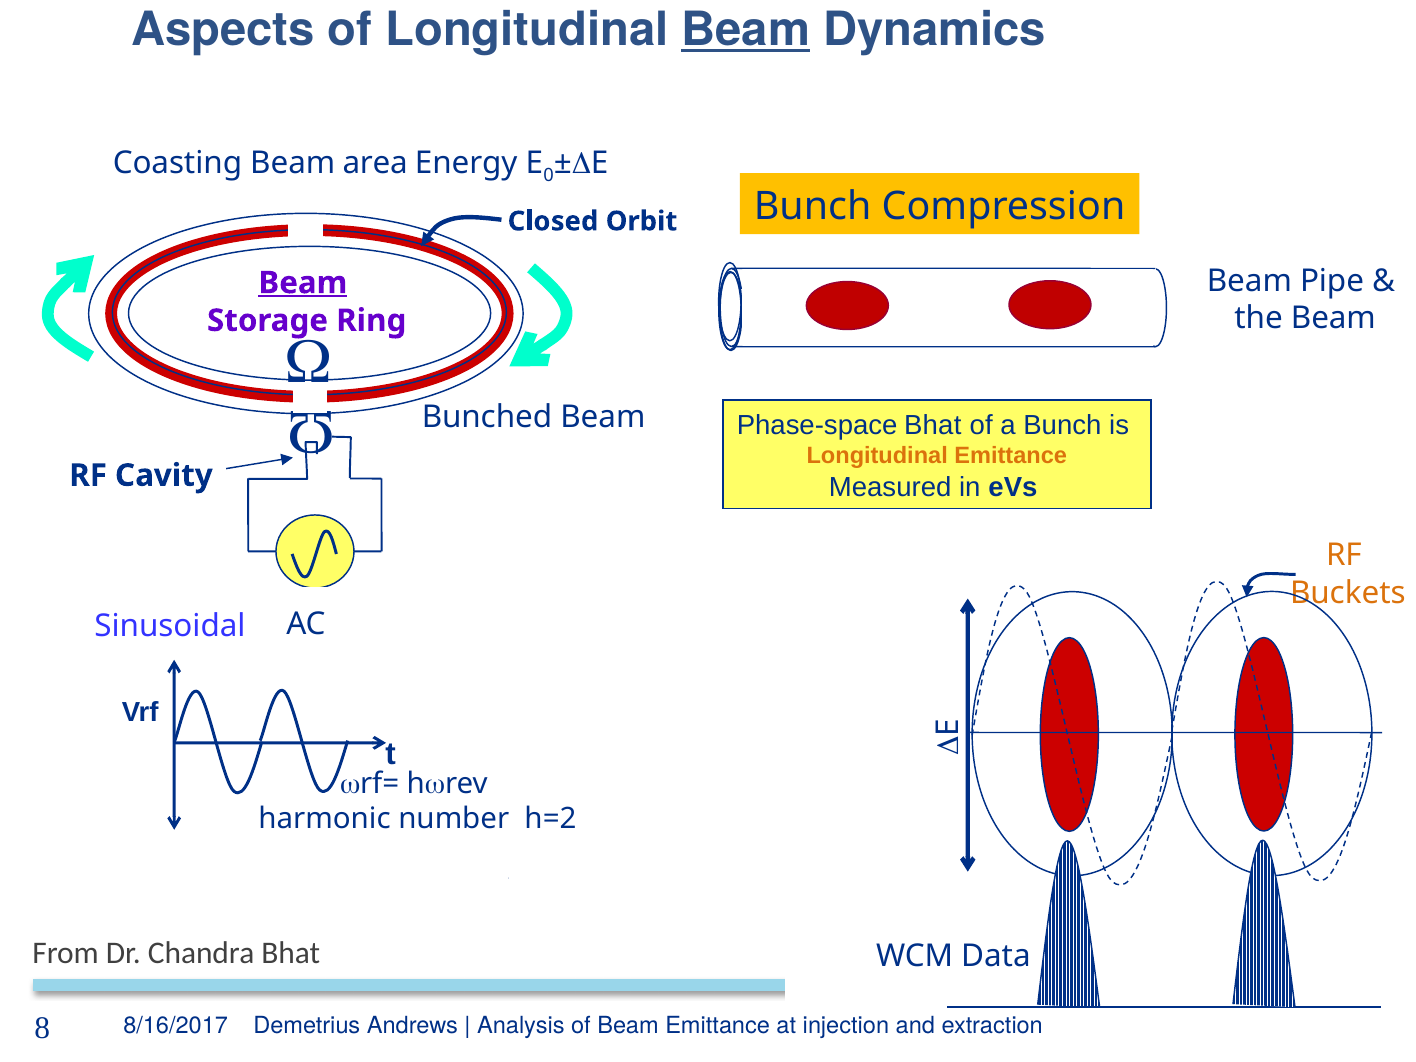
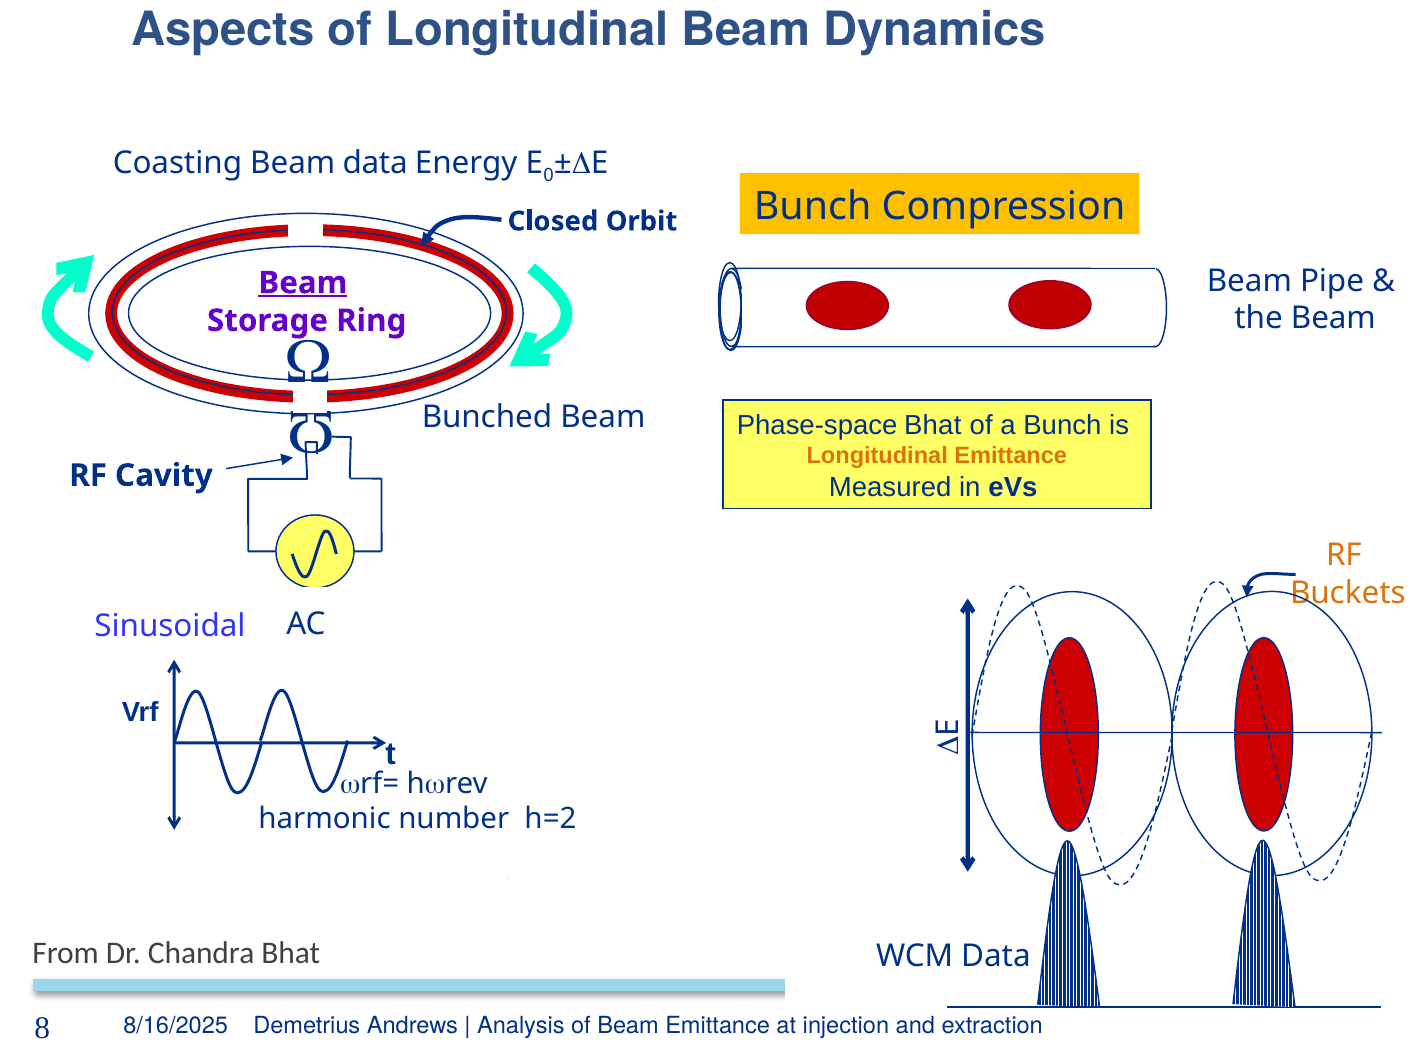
Beam at (746, 30) underline: present -> none
Beam area: area -> data
8/16/2017: 8/16/2017 -> 8/16/2025
